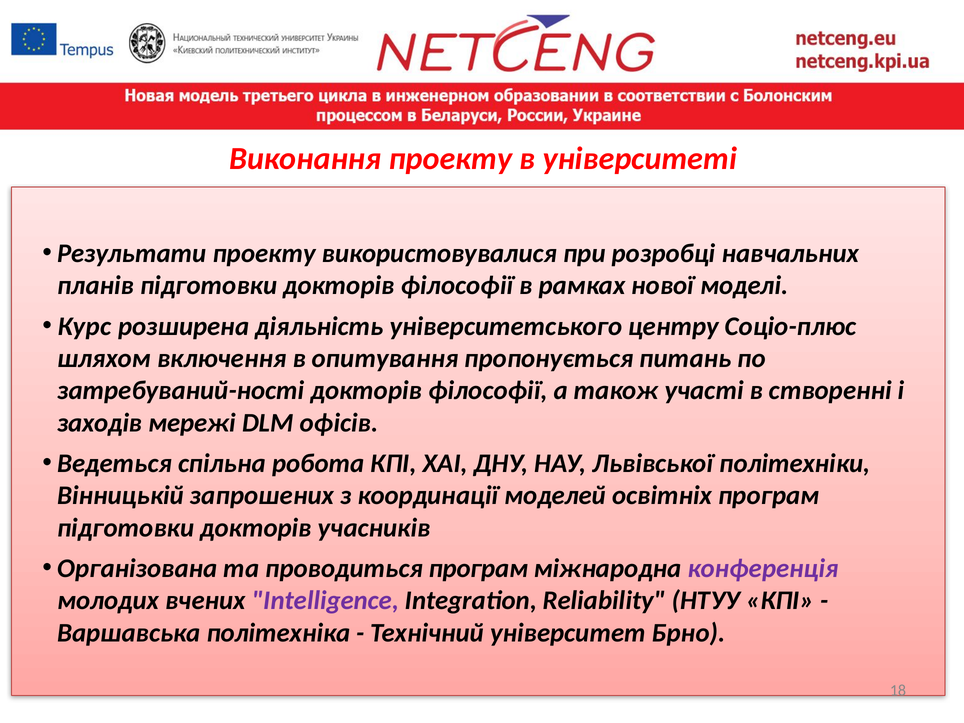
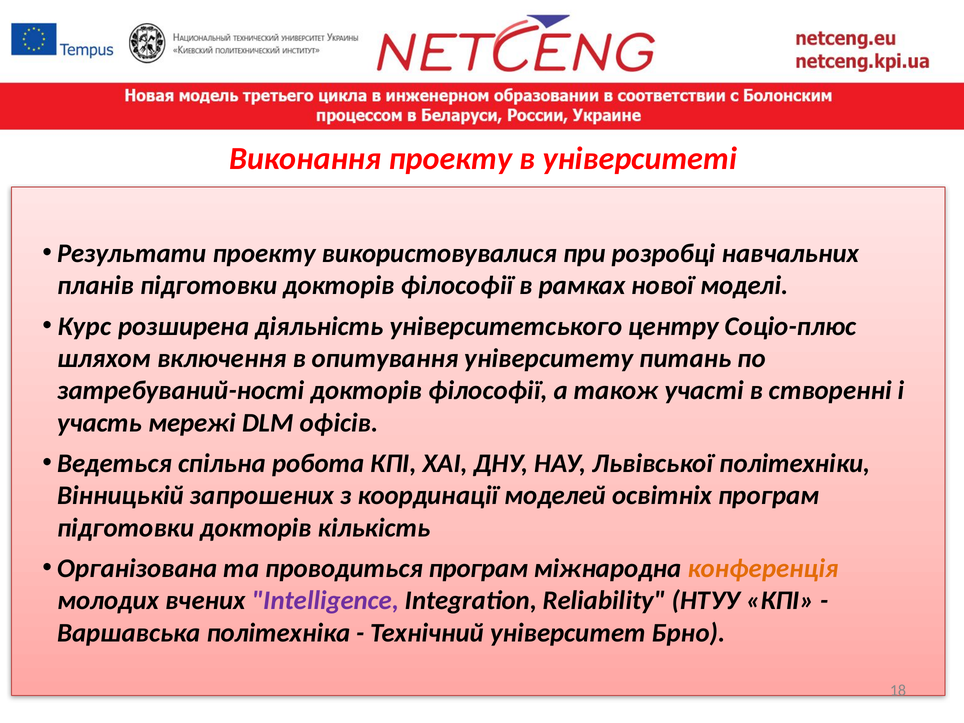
пропонується: пропонується -> університету
заходів: заходів -> участь
учасників: учасників -> кількість
конференція colour: purple -> orange
